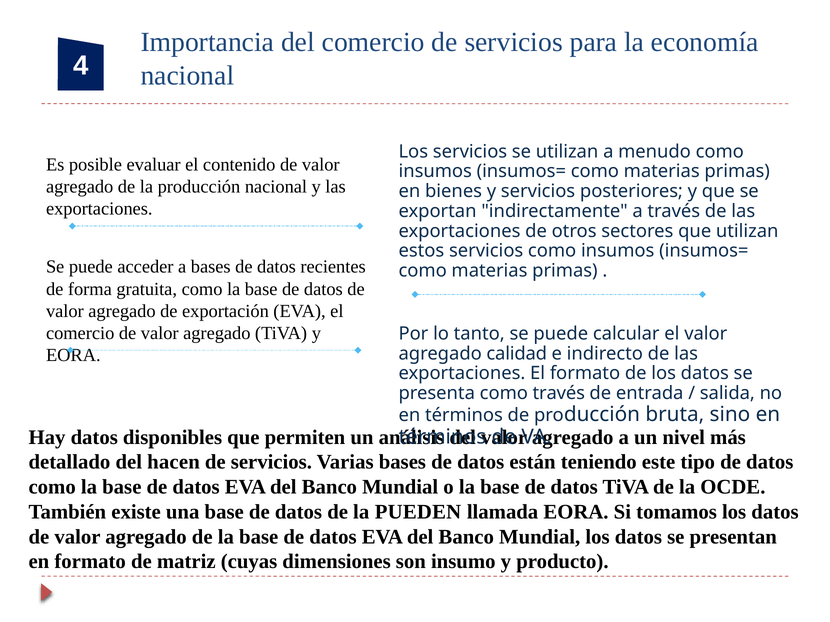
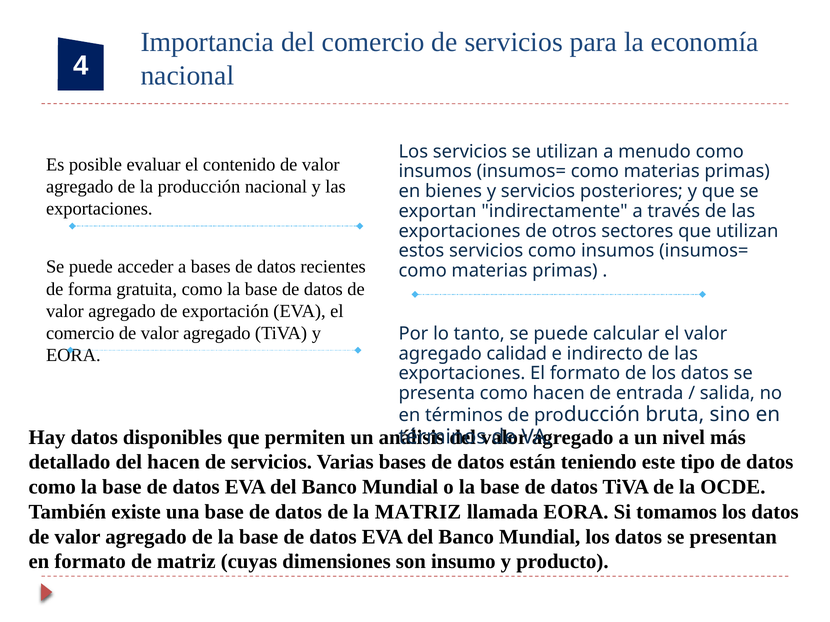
como través: través -> hacen
la PUEDEN: PUEDEN -> MATRIZ
